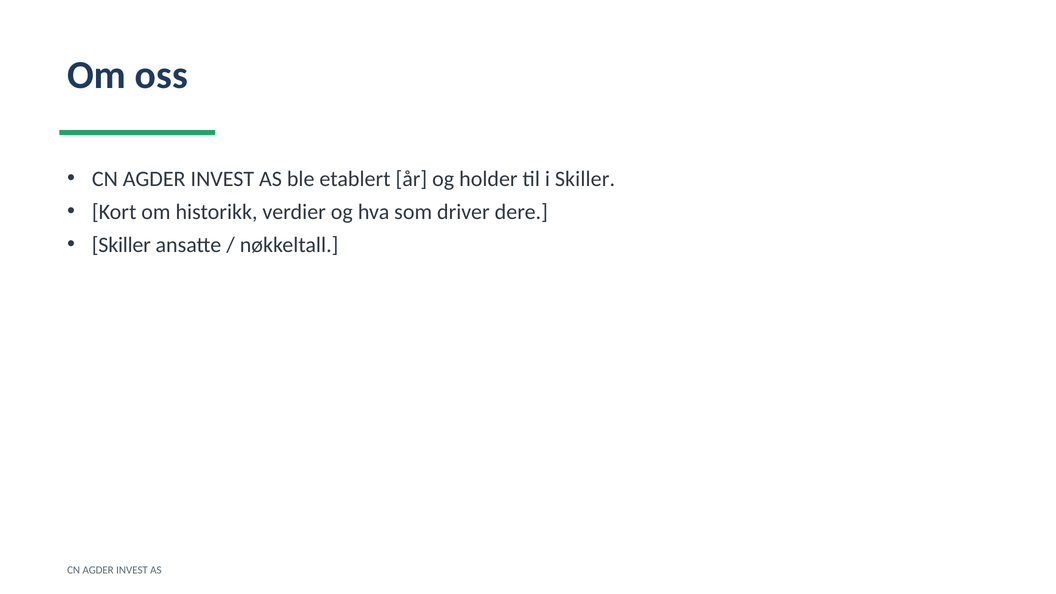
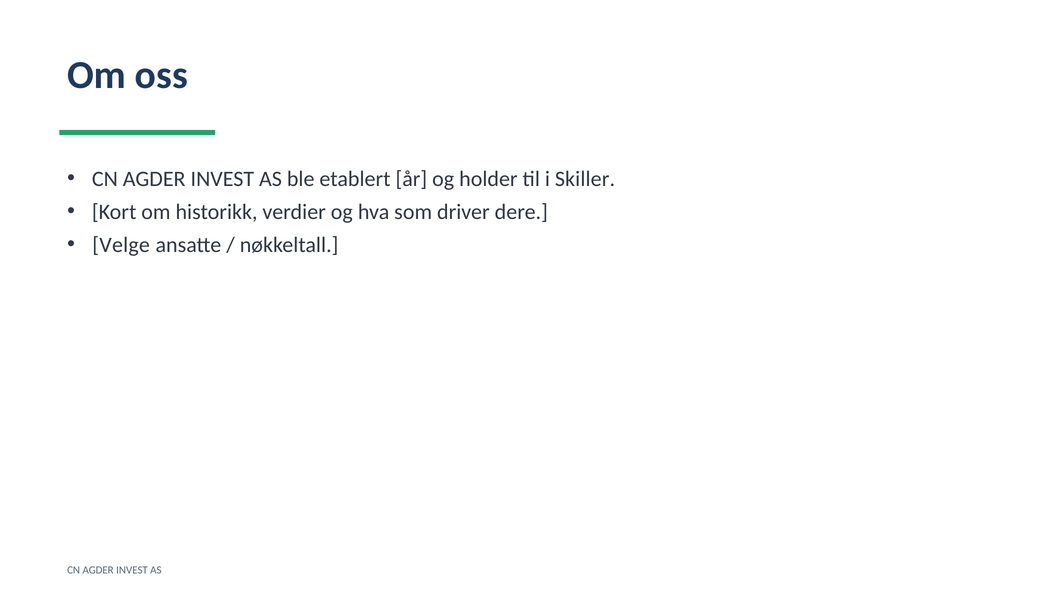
Skiller at (121, 245): Skiller -> Velge
